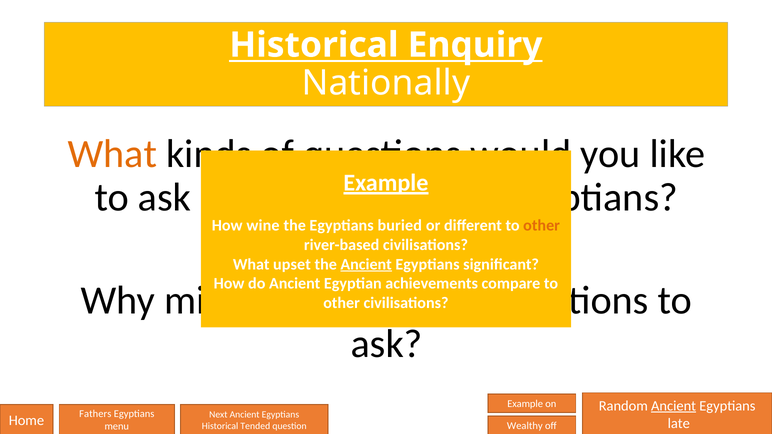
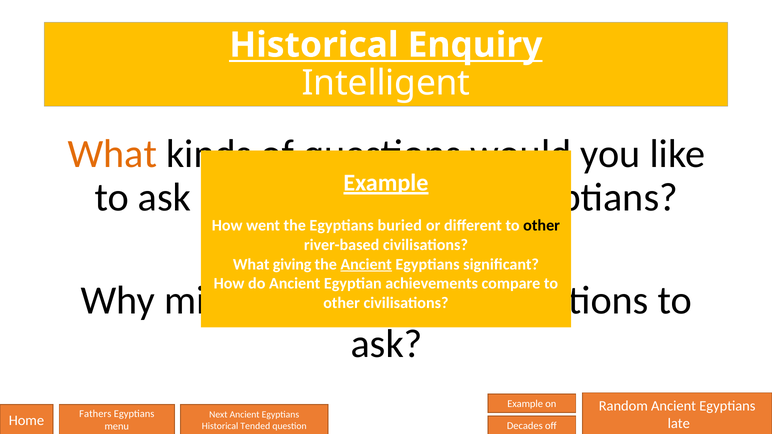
Nationally: Nationally -> Intelligent
wine: wine -> went
other at (542, 226) colour: orange -> black
upset: upset -> giving
Ancient at (674, 406) underline: present -> none
Wealthy: Wealthy -> Decades
